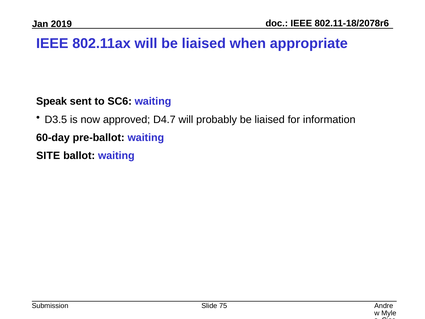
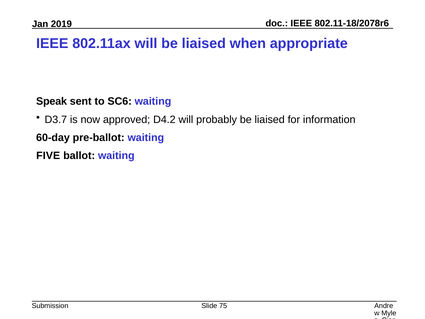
D3.5: D3.5 -> D3.7
D4.7: D4.7 -> D4.2
SITE: SITE -> FIVE
